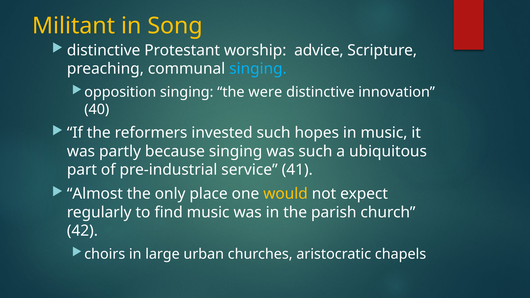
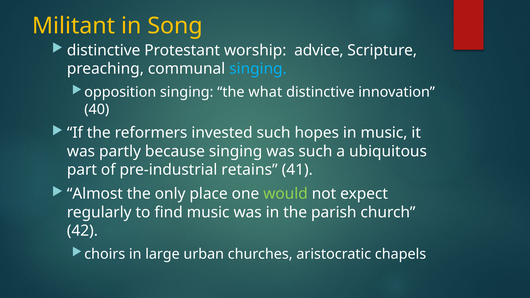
were: were -> what
service: service -> retains
would colour: yellow -> light green
